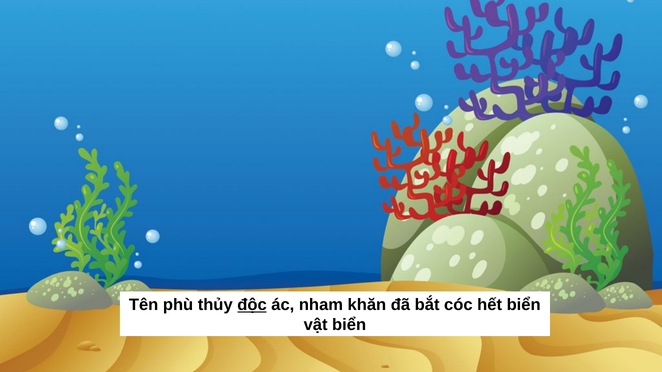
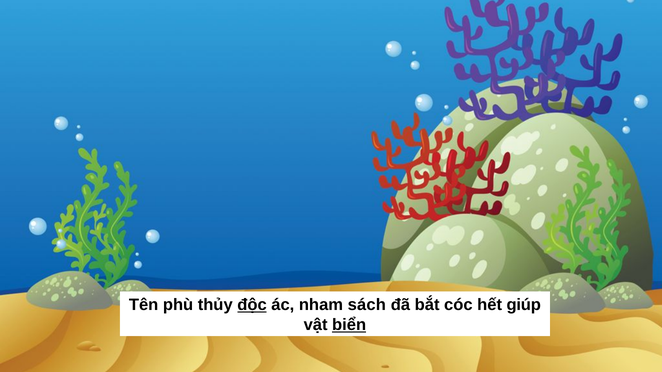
khăn: khăn -> sách
hết biển: biển -> giúp
biển at (349, 325) underline: none -> present
